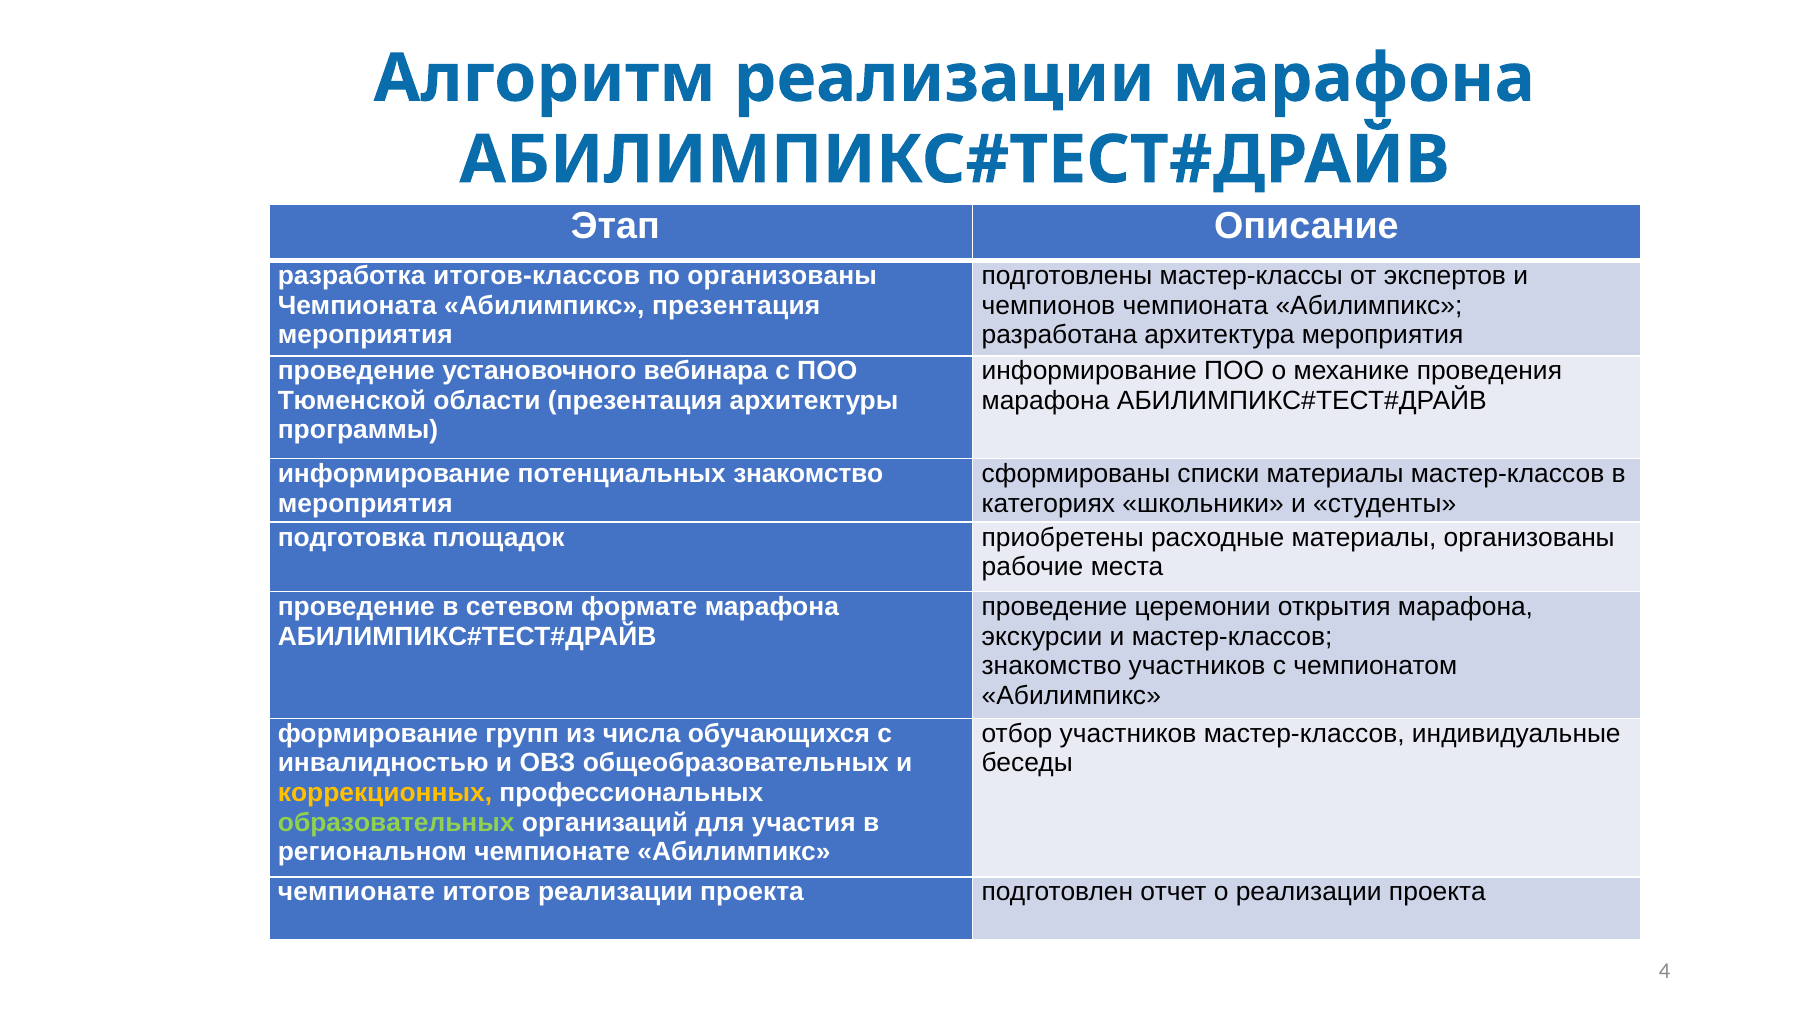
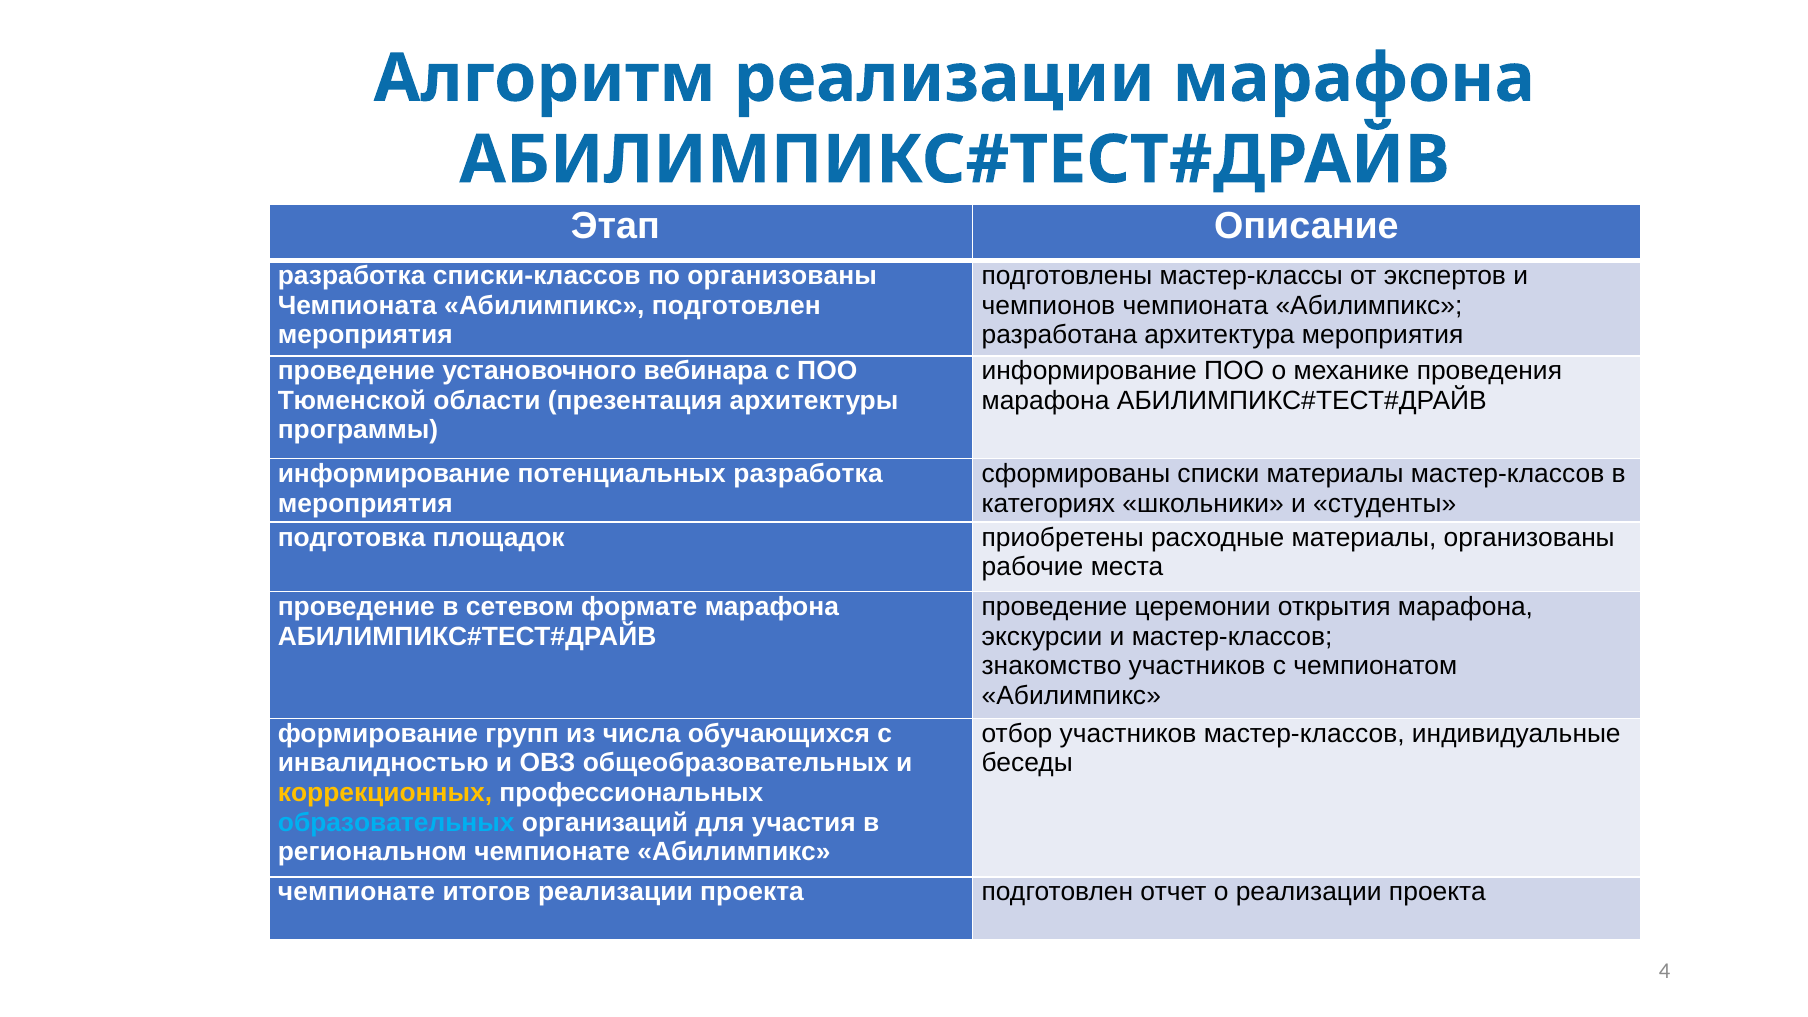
итогов-классов: итогов-классов -> списки-классов
Абилимпикс презентация: презентация -> подготовлен
потенциальных знакомство: знакомство -> разработка
образовательных colour: light green -> light blue
